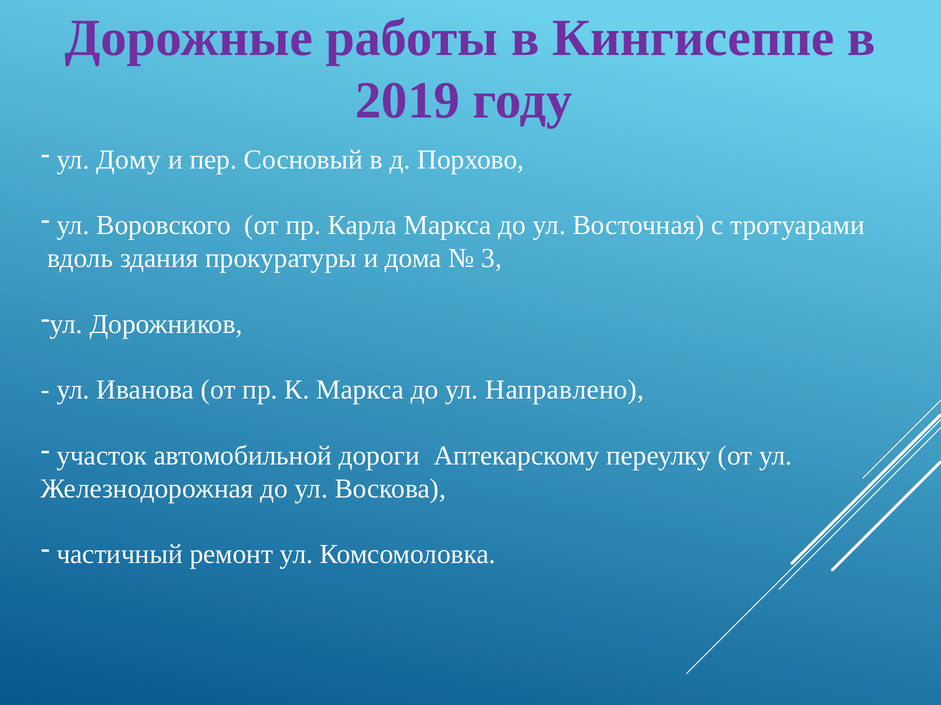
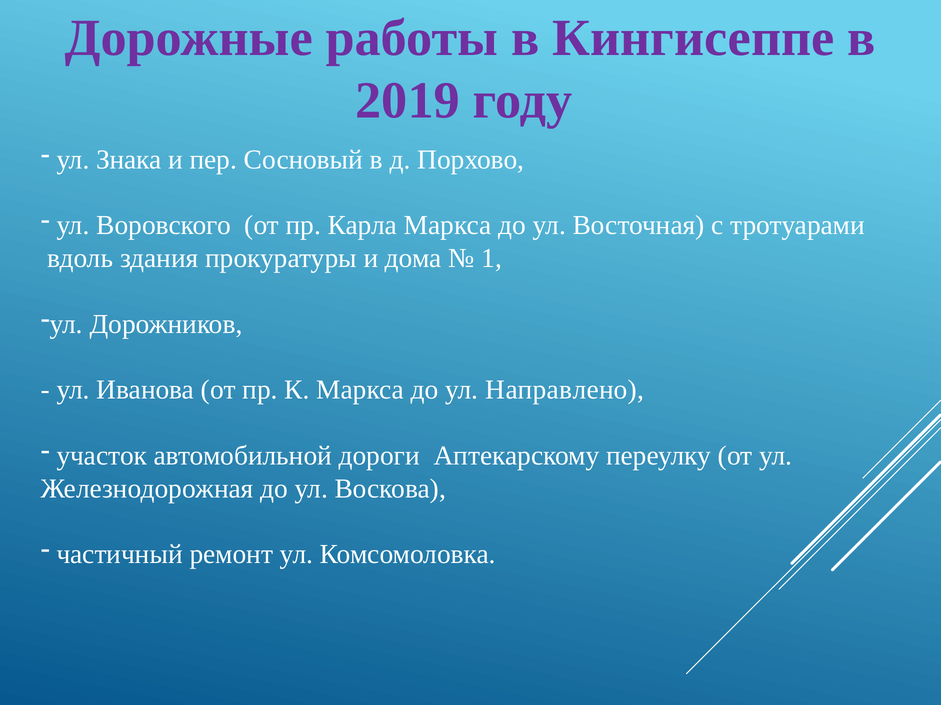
Дому: Дому -> Знака
3: 3 -> 1
